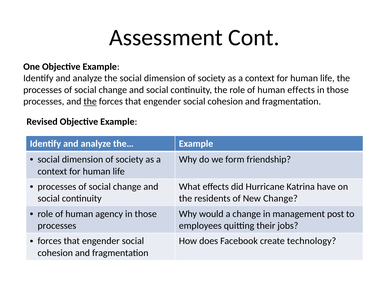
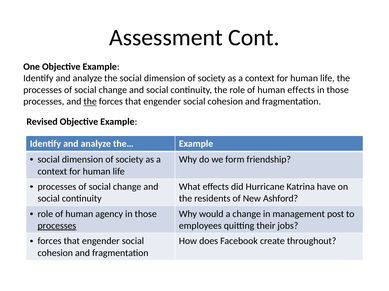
New Change: Change -> Ashford
processes at (57, 226) underline: none -> present
technology: technology -> throughout
